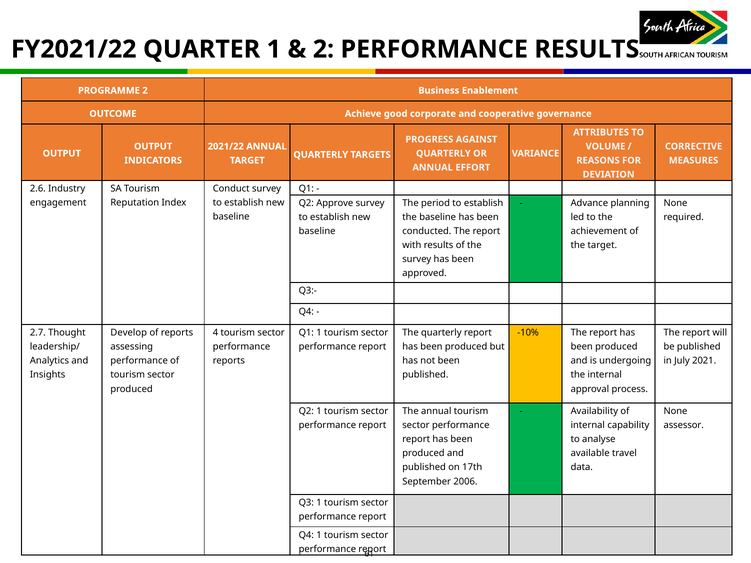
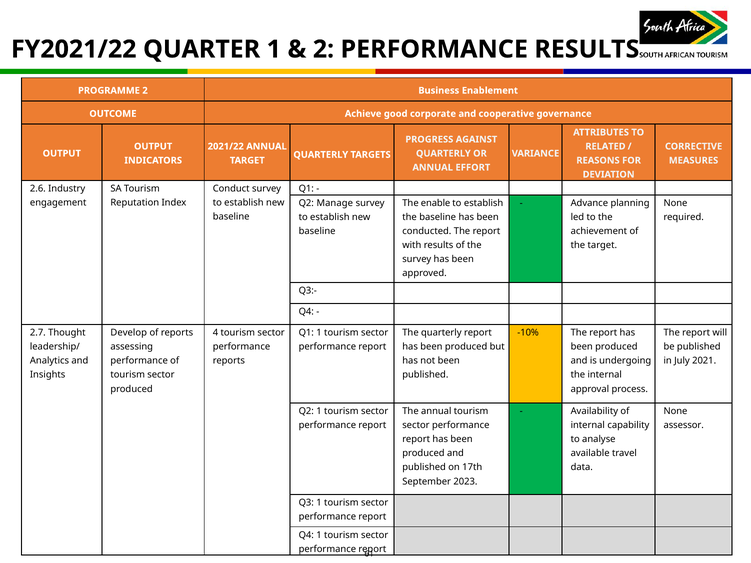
VOLUME: VOLUME -> RELATED
Approve: Approve -> Manage
period: period -> enable
2006: 2006 -> 2023
